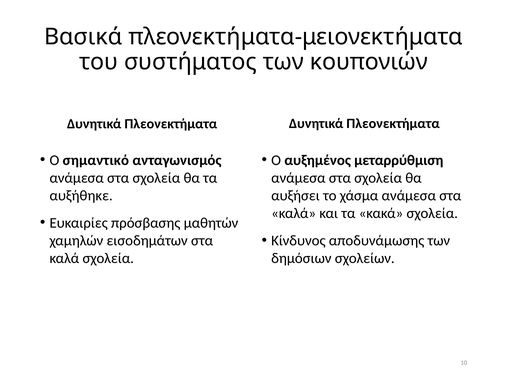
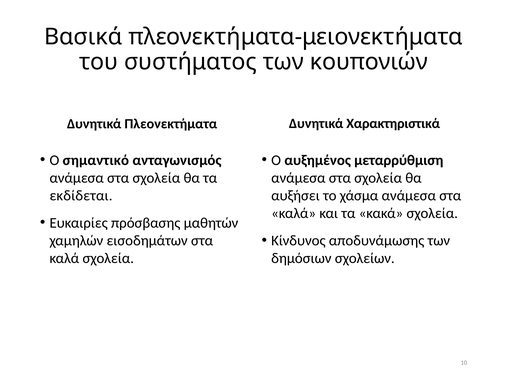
Πλεονεκτήματα at (393, 124): Πλεονεκτήματα -> Χαρακτηριστικά
αυξήθηκε: αυξήθηκε -> εκδίδεται
